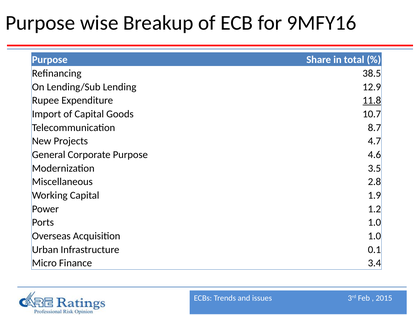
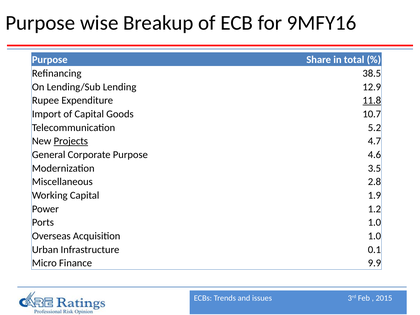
8.7: 8.7 -> 5.2
Projects underline: none -> present
3.4: 3.4 -> 9.9
